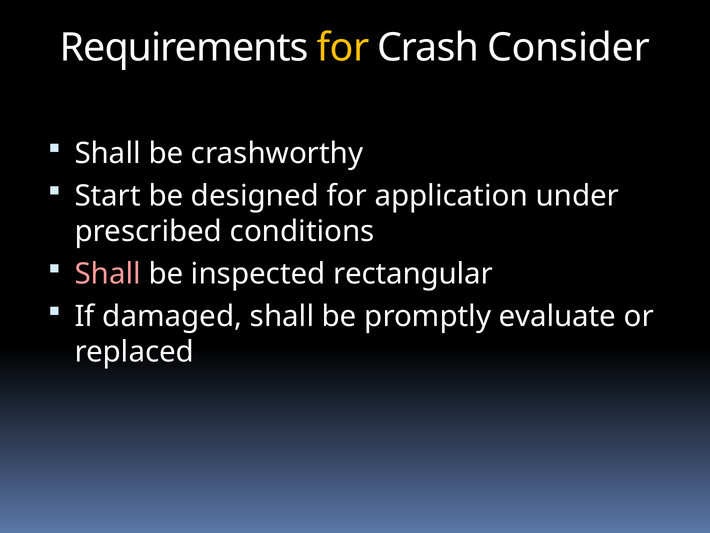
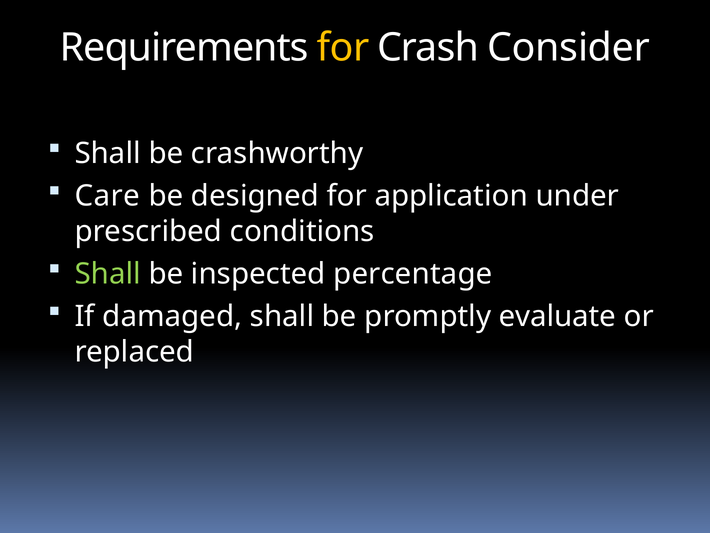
Start: Start -> Care
Shall at (108, 274) colour: pink -> light green
rectangular: rectangular -> percentage
